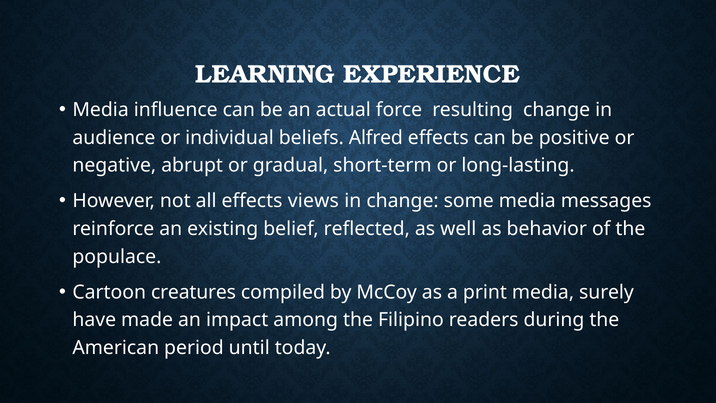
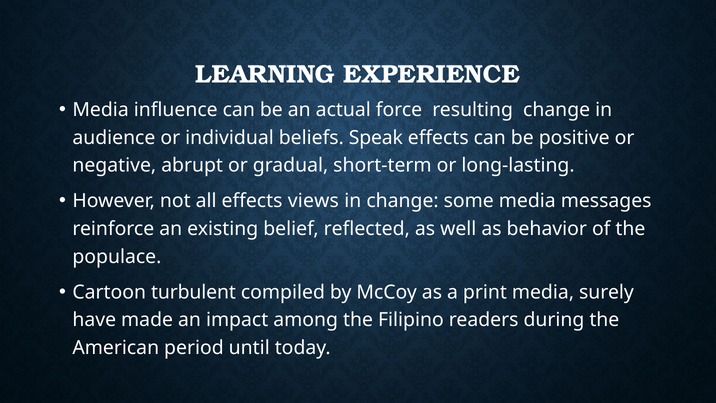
Alfred: Alfred -> Speak
creatures: creatures -> turbulent
